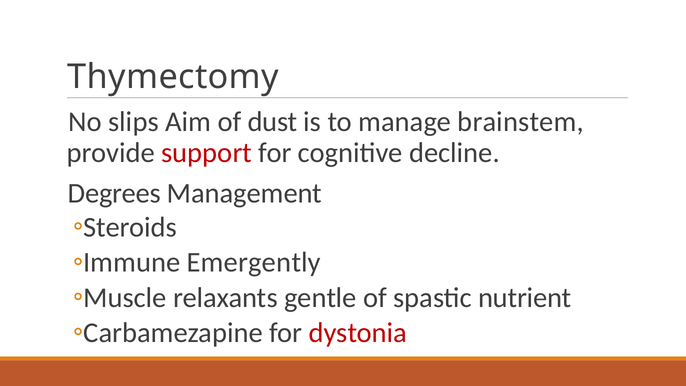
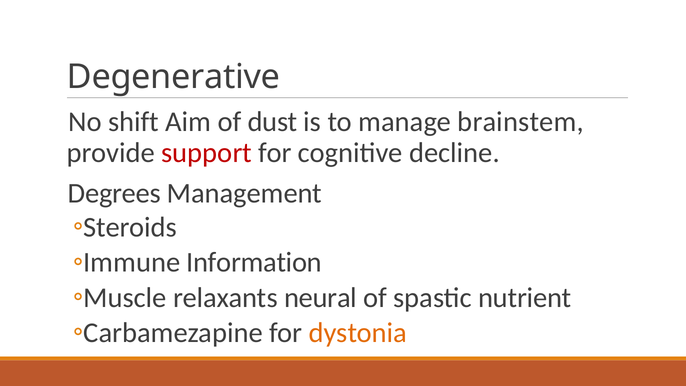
Thymectomy: Thymectomy -> Degenerative
slips: slips -> shift
Emergently: Emergently -> Information
gentle: gentle -> neural
dystonia colour: red -> orange
